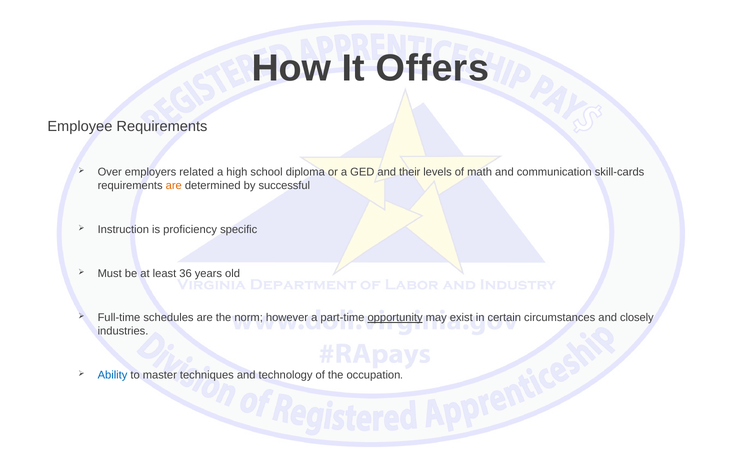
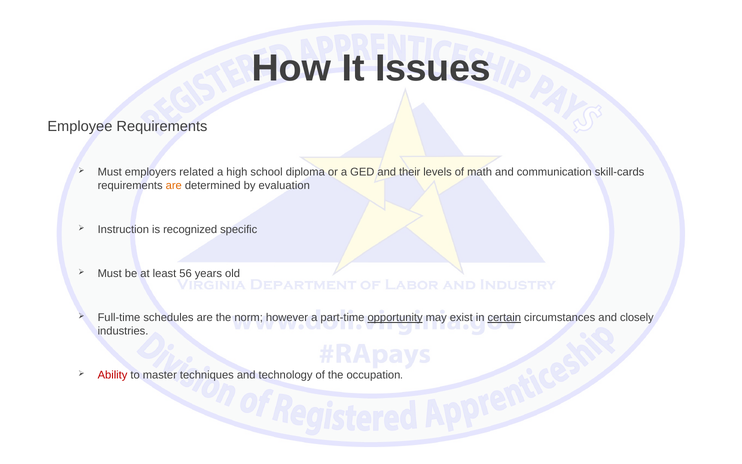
Offers: Offers -> Issues
Over at (110, 172): Over -> Must
successful: successful -> evaluation
proficiency: proficiency -> recognized
36: 36 -> 56
certain underline: none -> present
Ability colour: blue -> red
